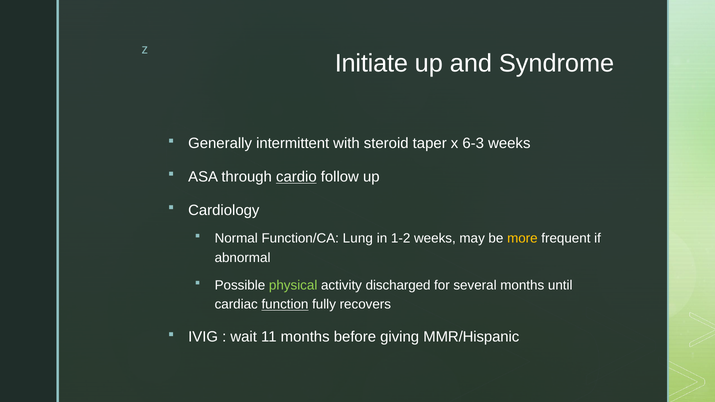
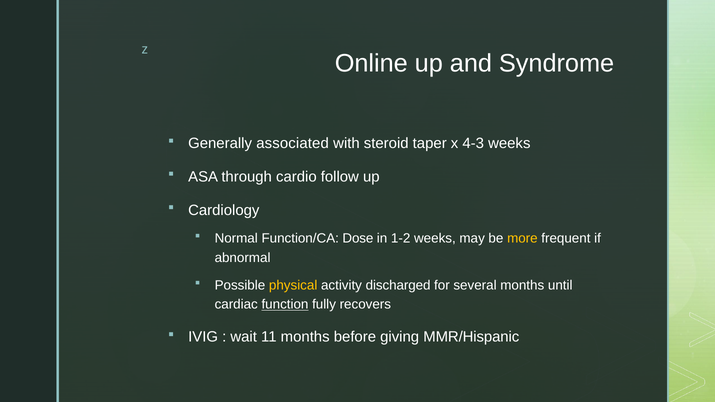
Initiate: Initiate -> Online
intermittent: intermittent -> associated
6-3: 6-3 -> 4-3
cardio underline: present -> none
Lung: Lung -> Dose
physical colour: light green -> yellow
